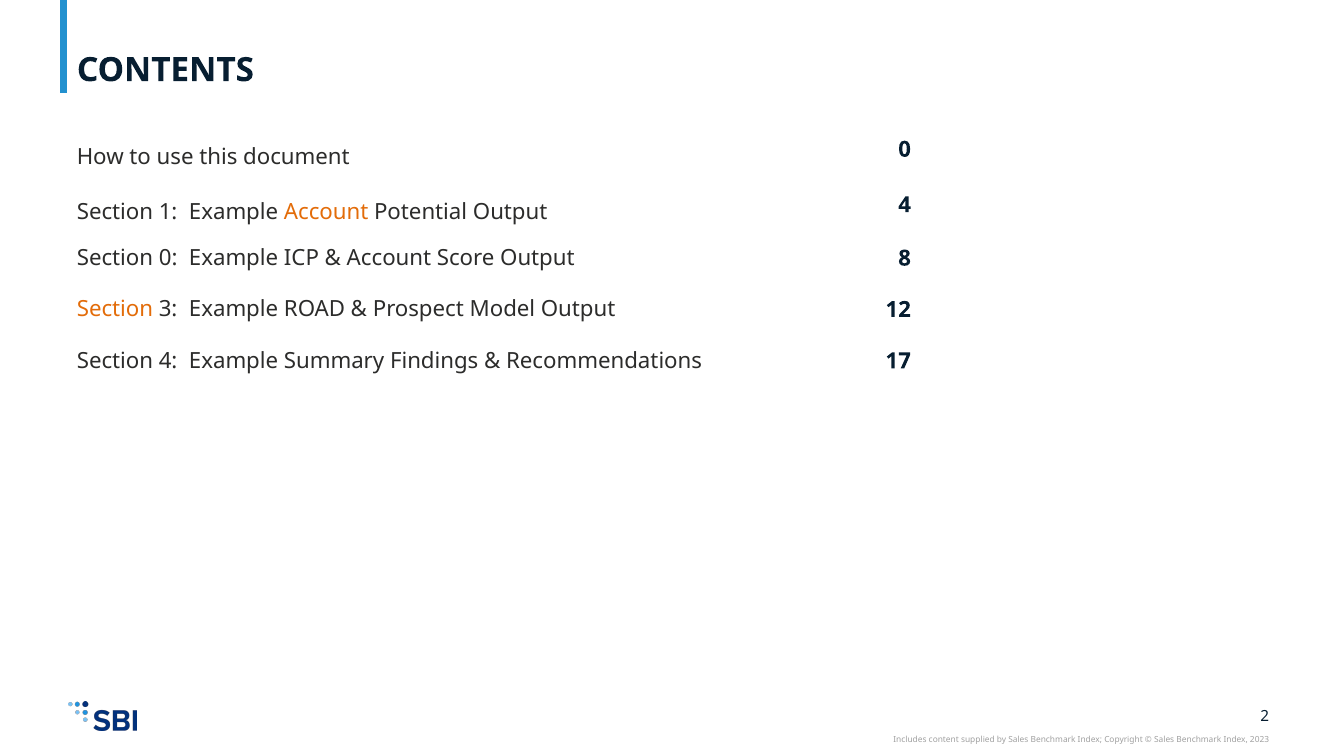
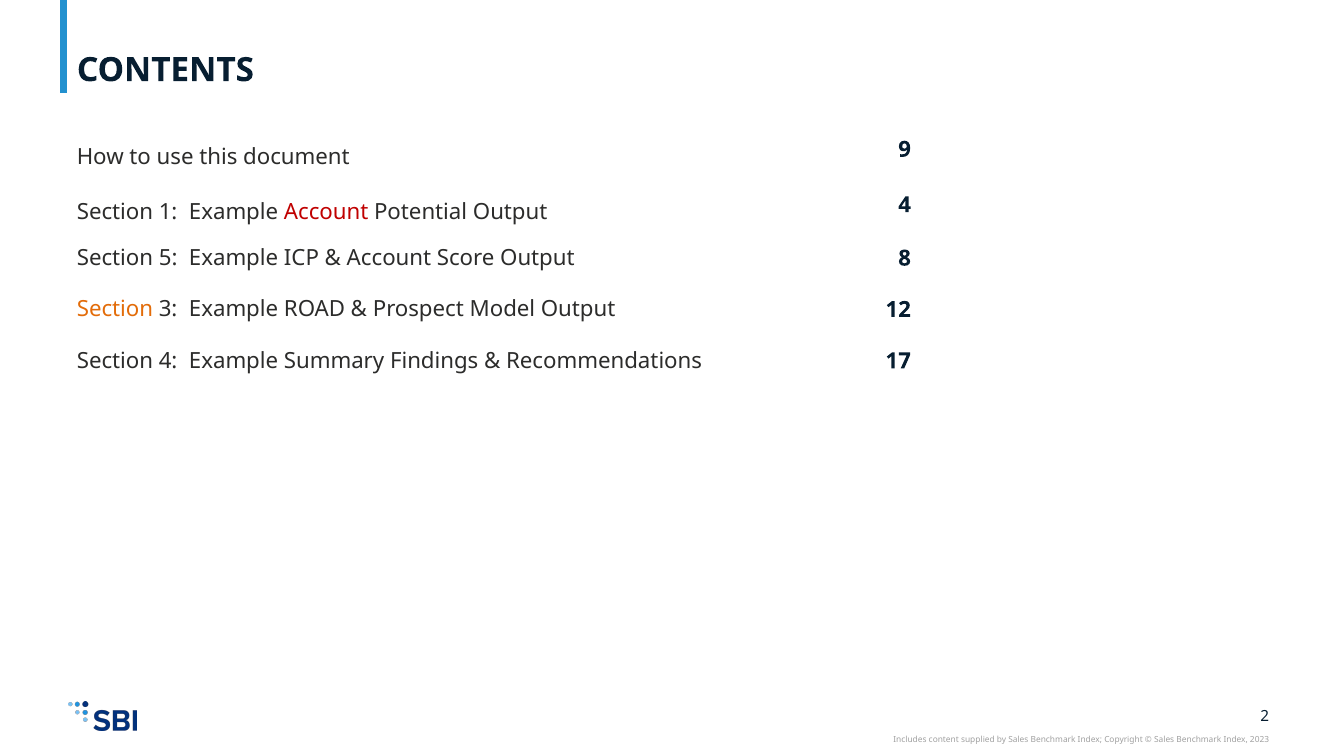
document 0: 0 -> 9
Account at (326, 212) colour: orange -> red
Section 0: 0 -> 5
